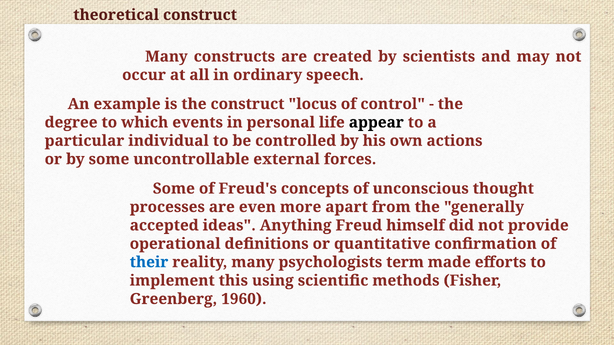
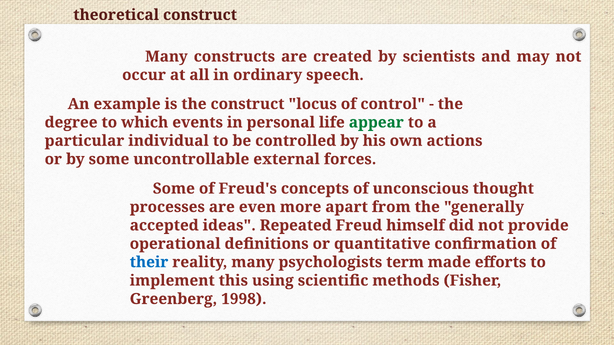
appear colour: black -> green
Anything: Anything -> Repeated
1960: 1960 -> 1998
